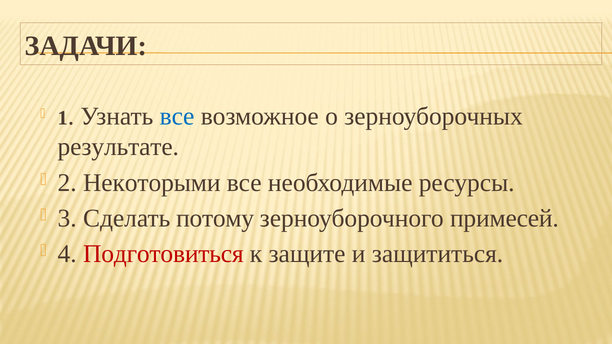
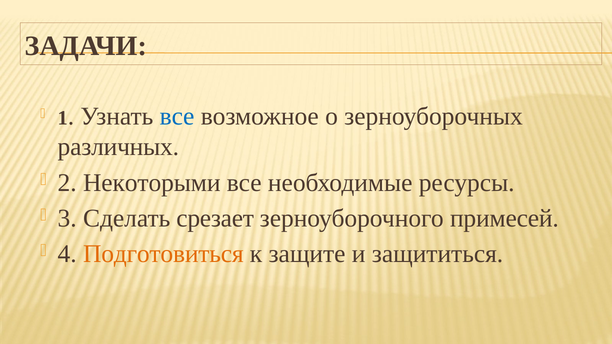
результате: результате -> различных
потому: потому -> срезает
Подготовиться colour: red -> orange
